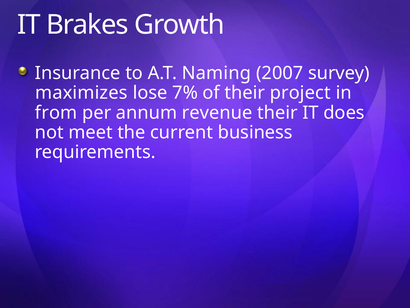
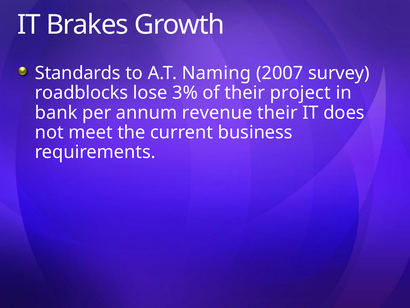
Insurance: Insurance -> Standards
maximizes: maximizes -> roadblocks
7%: 7% -> 3%
from: from -> bank
